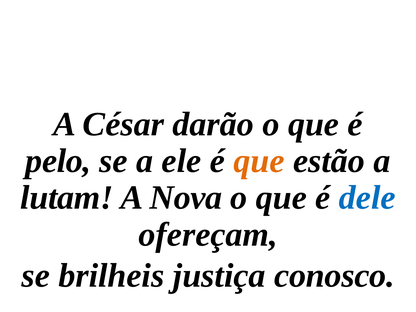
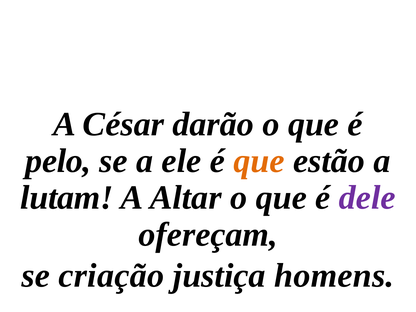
Nova: Nova -> Altar
dele colour: blue -> purple
brilheis: brilheis -> criação
conosco: conosco -> homens
